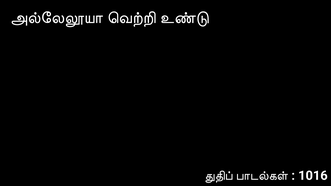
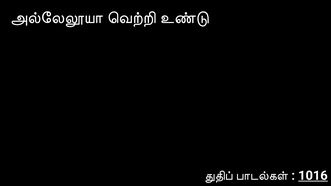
1016 underline: none -> present
